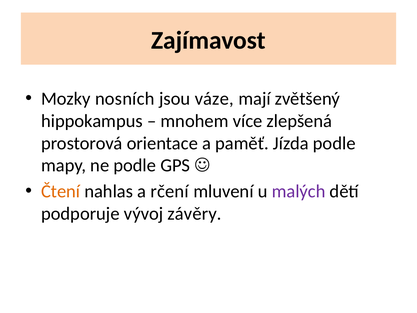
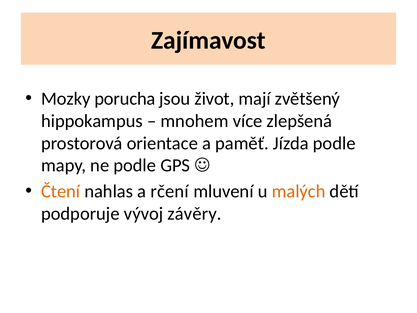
nosních: nosních -> porucha
váze: váze -> život
malých colour: purple -> orange
